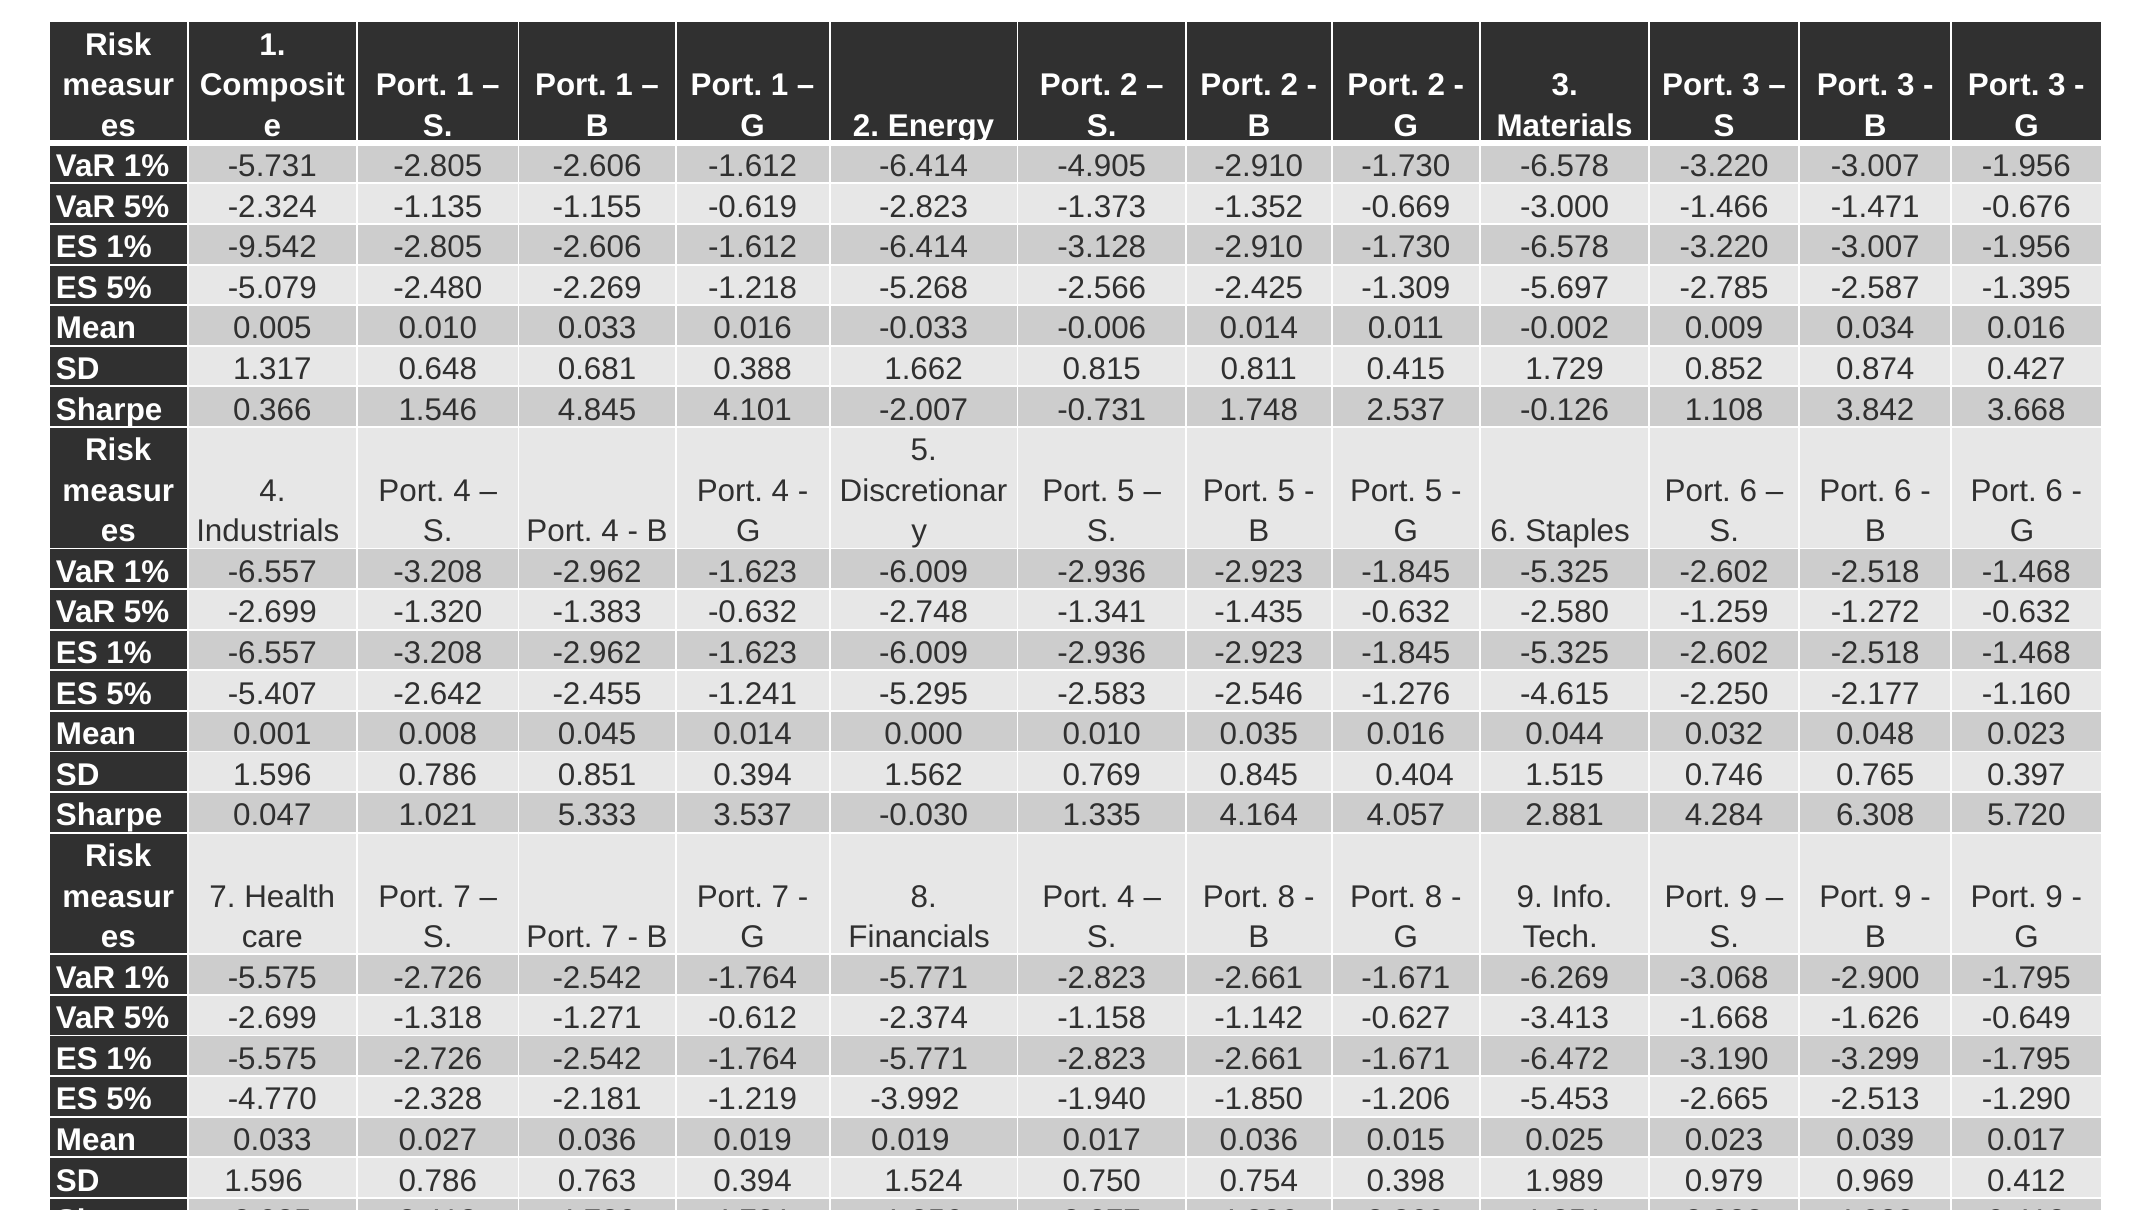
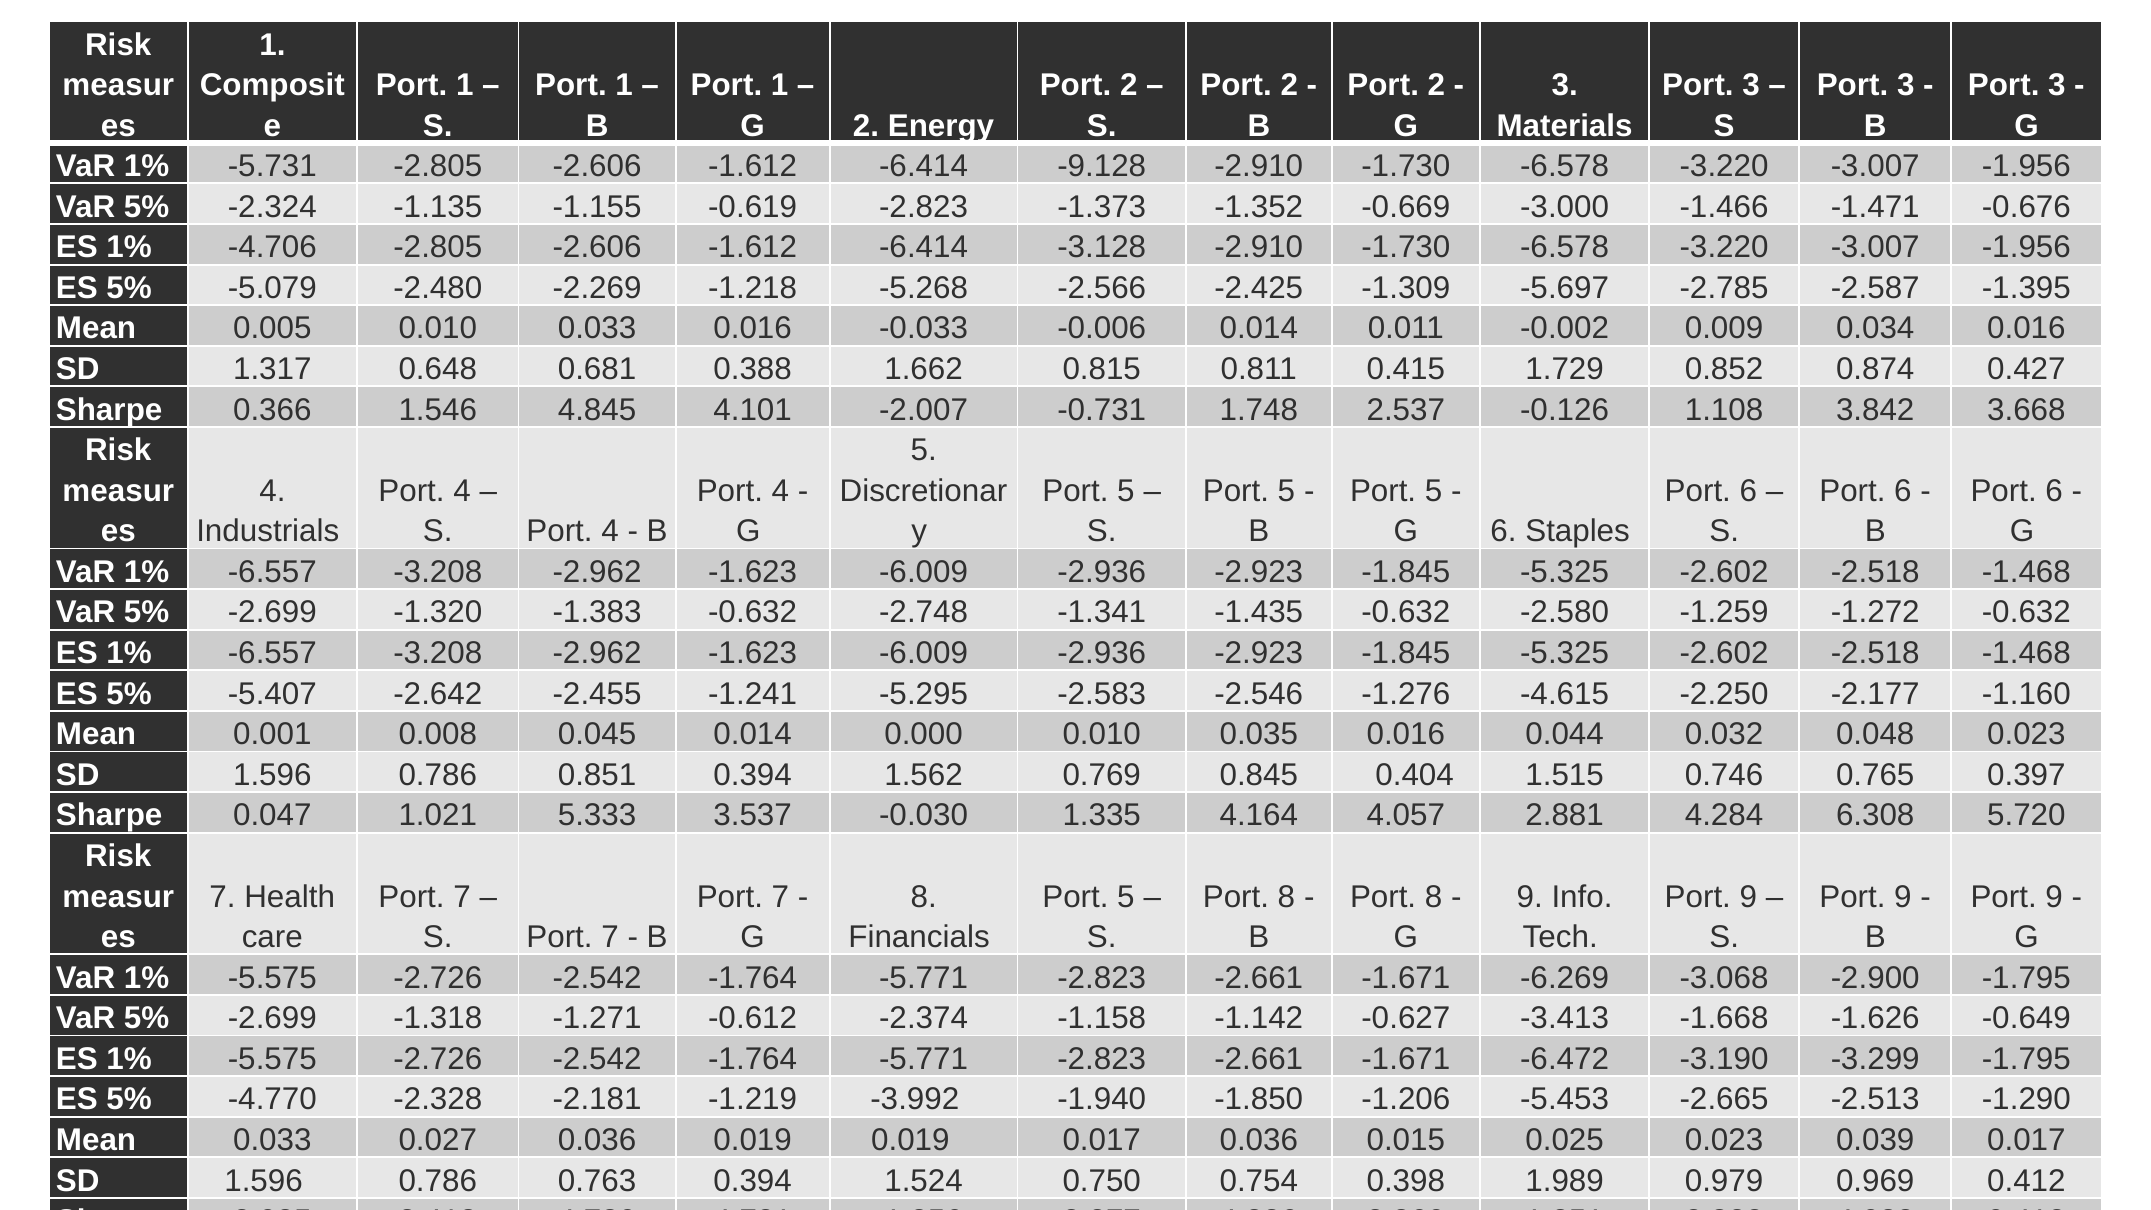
-4.905: -4.905 -> -9.128
-9.542: -9.542 -> -4.706
4 at (1126, 897): 4 -> 5
